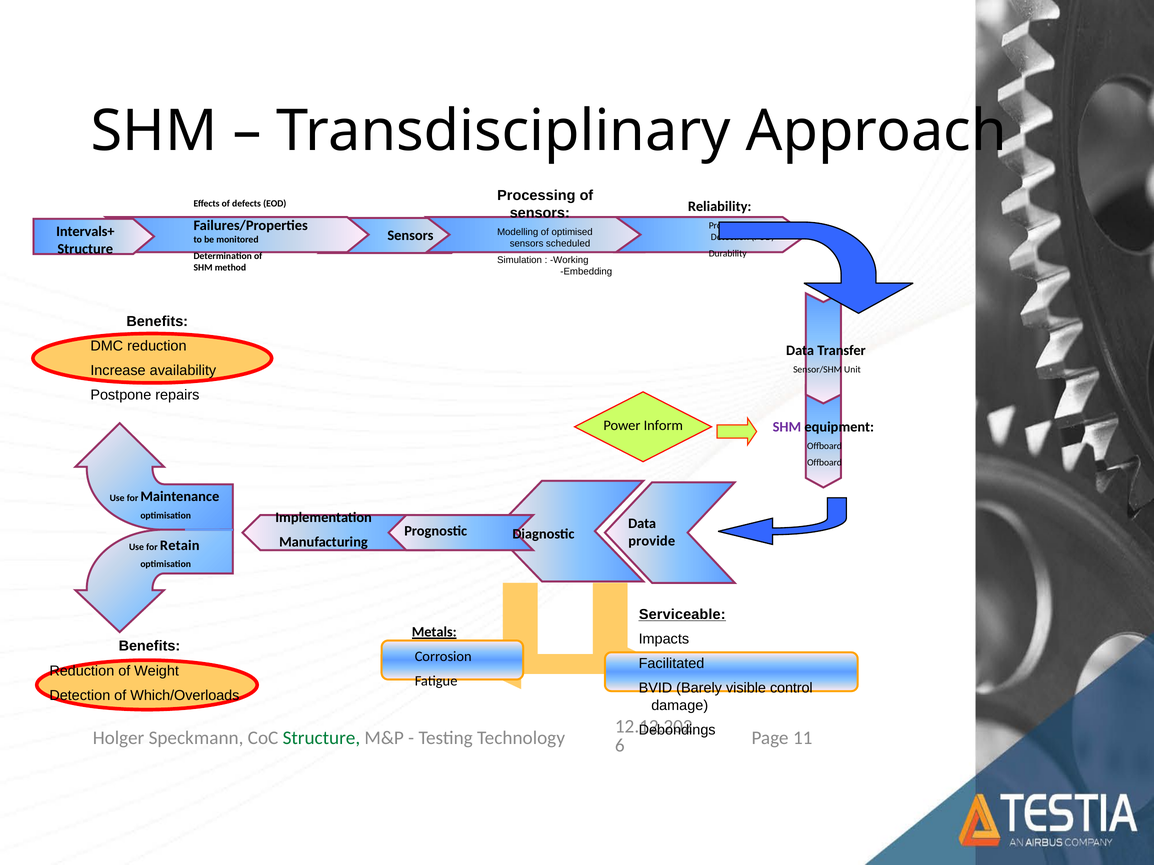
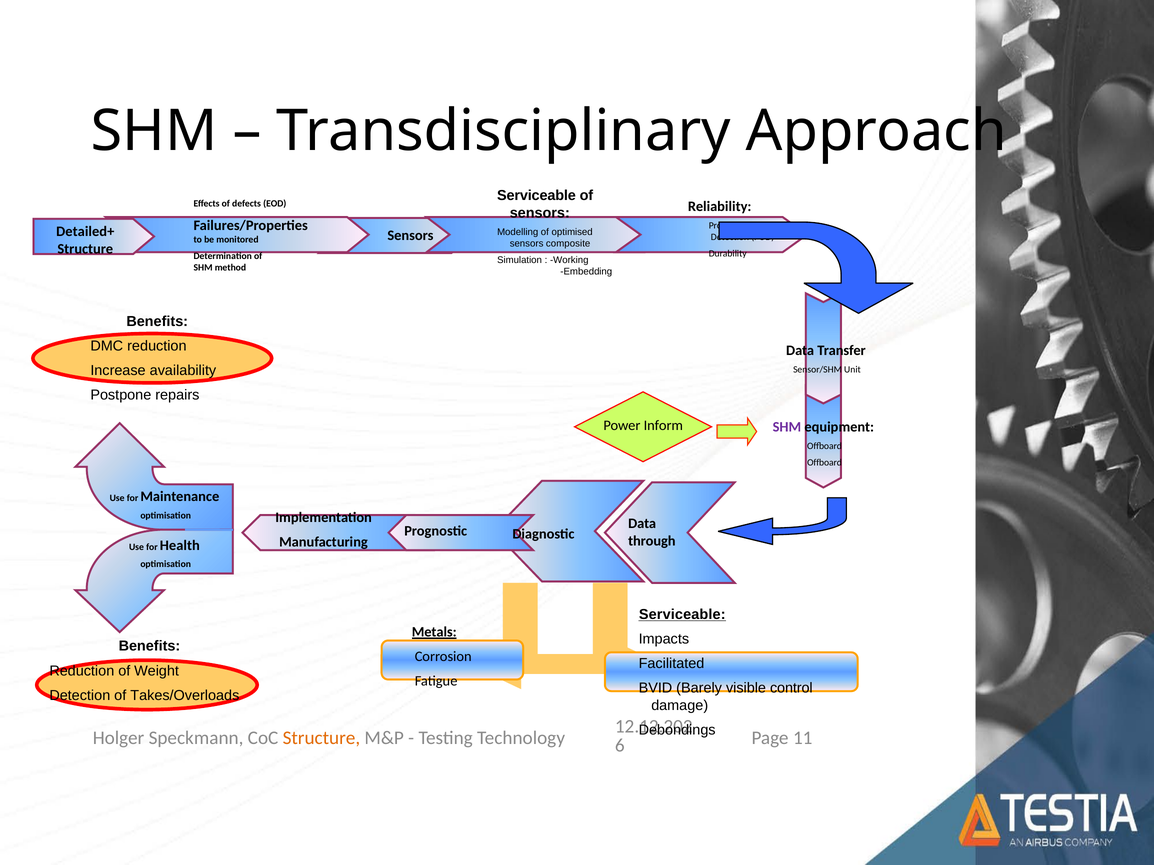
Processing at (536, 196): Processing -> Serviceable
Intervals+: Intervals+ -> Detailed+
scheduled: scheduled -> composite
provide: provide -> through
Retain: Retain -> Health
Which/Overloads: Which/Overloads -> Takes/Overloads
Structure at (321, 738) colour: green -> orange
